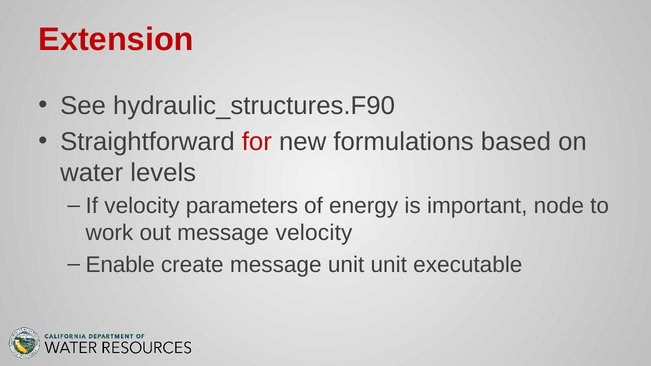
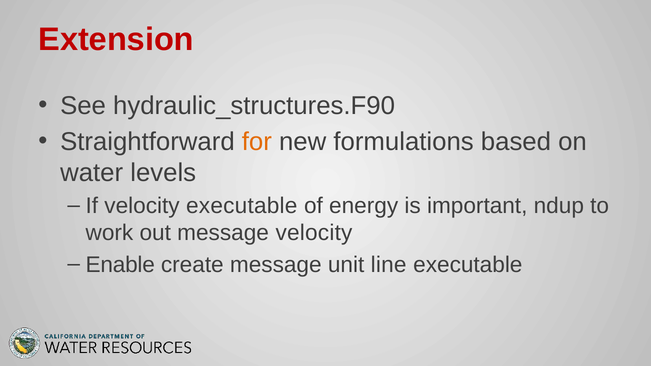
for colour: red -> orange
velocity parameters: parameters -> executable
node: node -> ndup
unit unit: unit -> line
